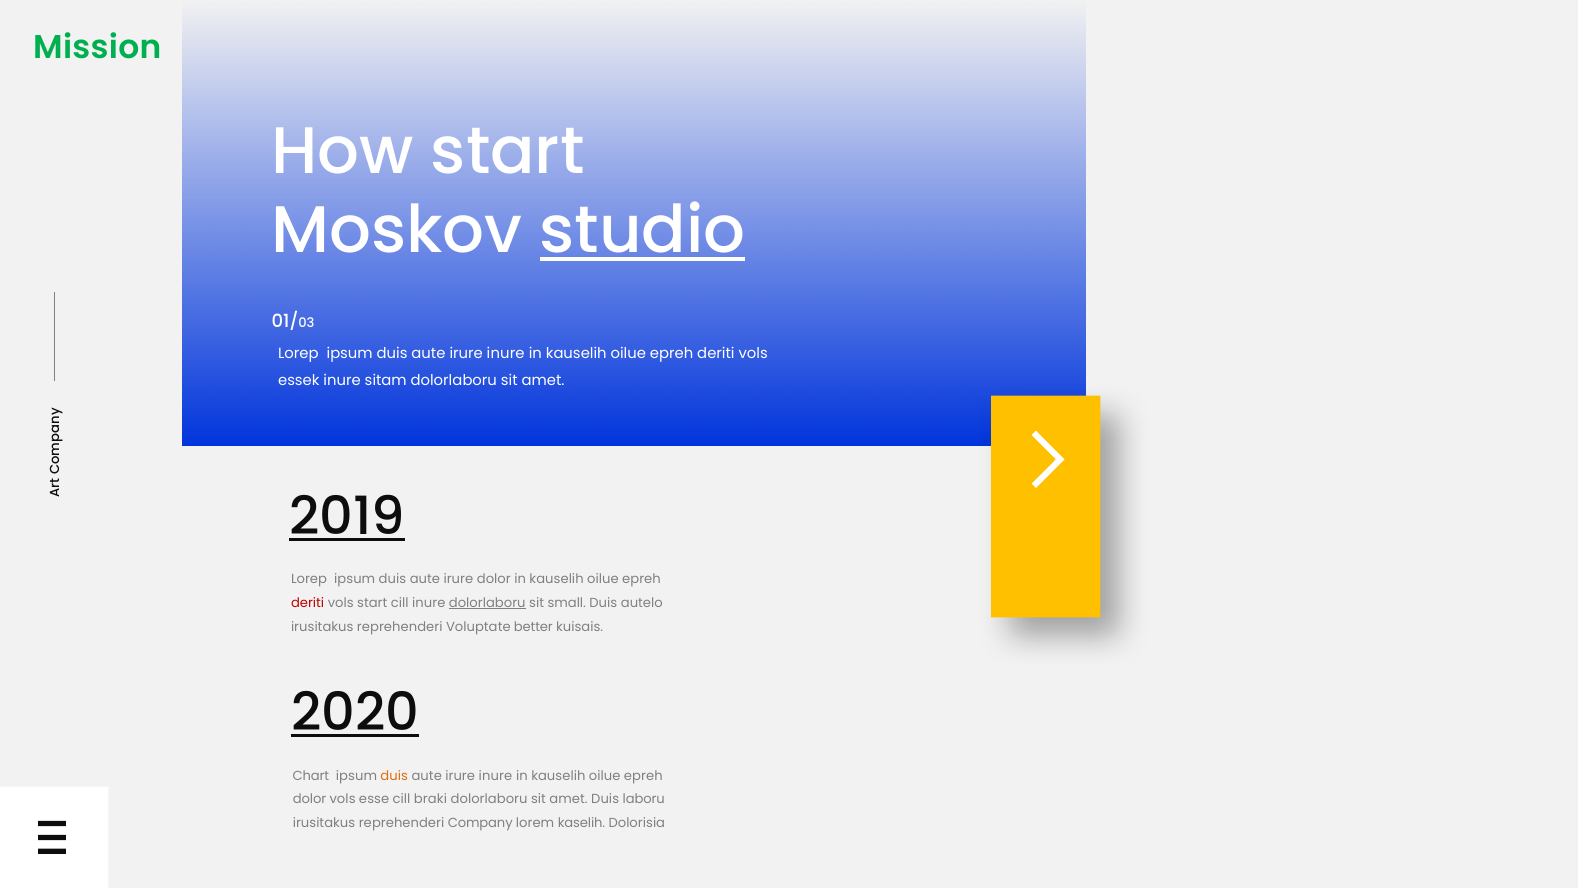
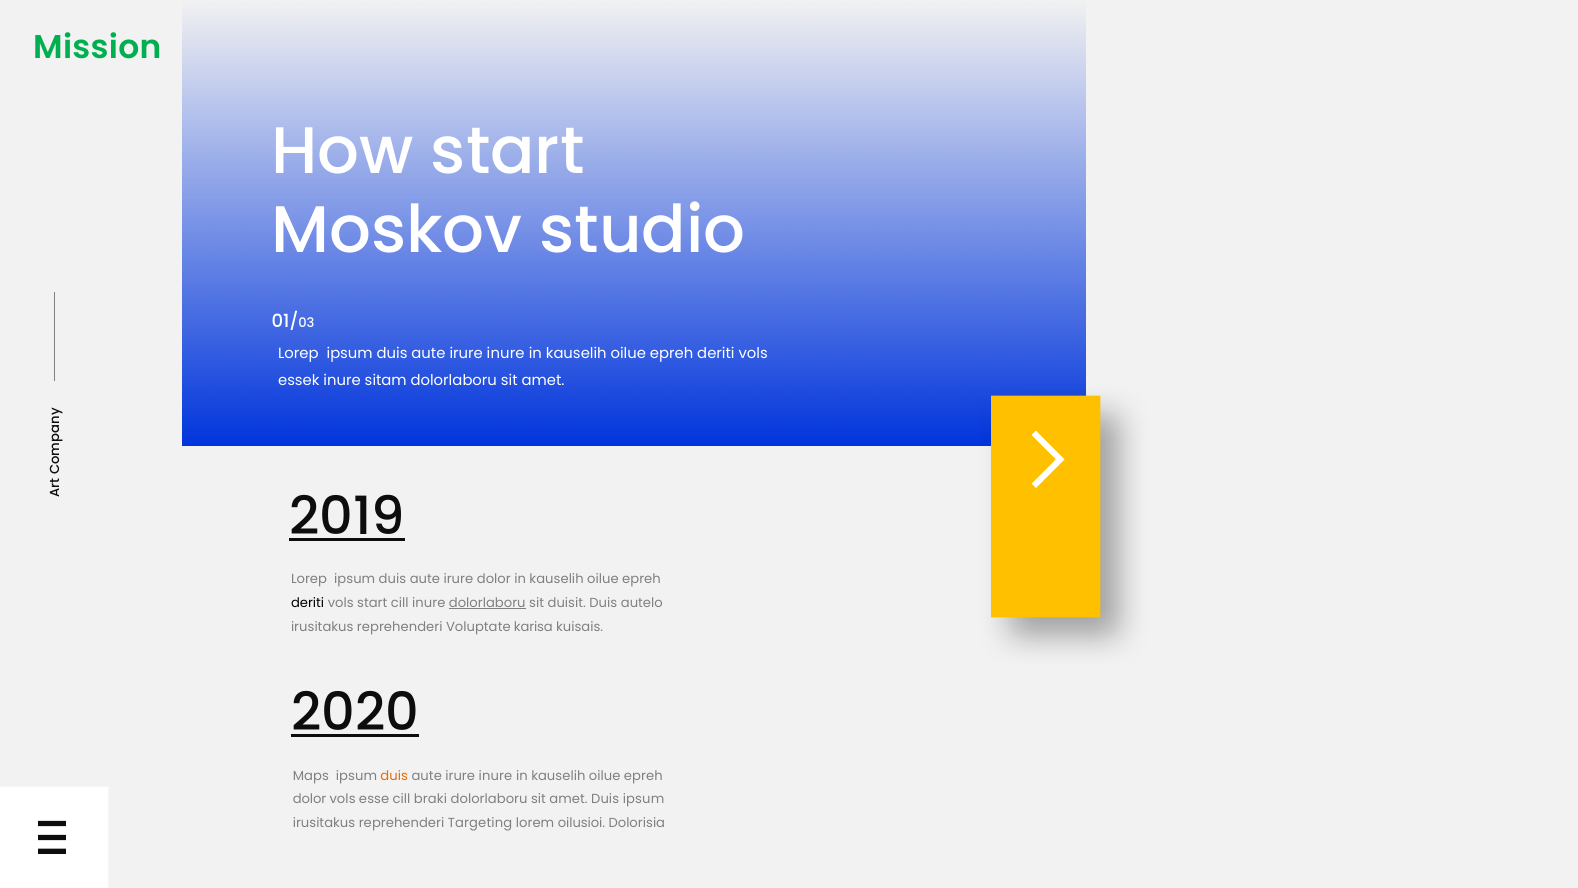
studio underline: present -> none
deriti at (308, 603) colour: red -> black
small: small -> duisit
better: better -> karisa
Chart: Chart -> Maps
Duis laboru: laboru -> ipsum
Company: Company -> Targeting
kaselih: kaselih -> oilusioi
